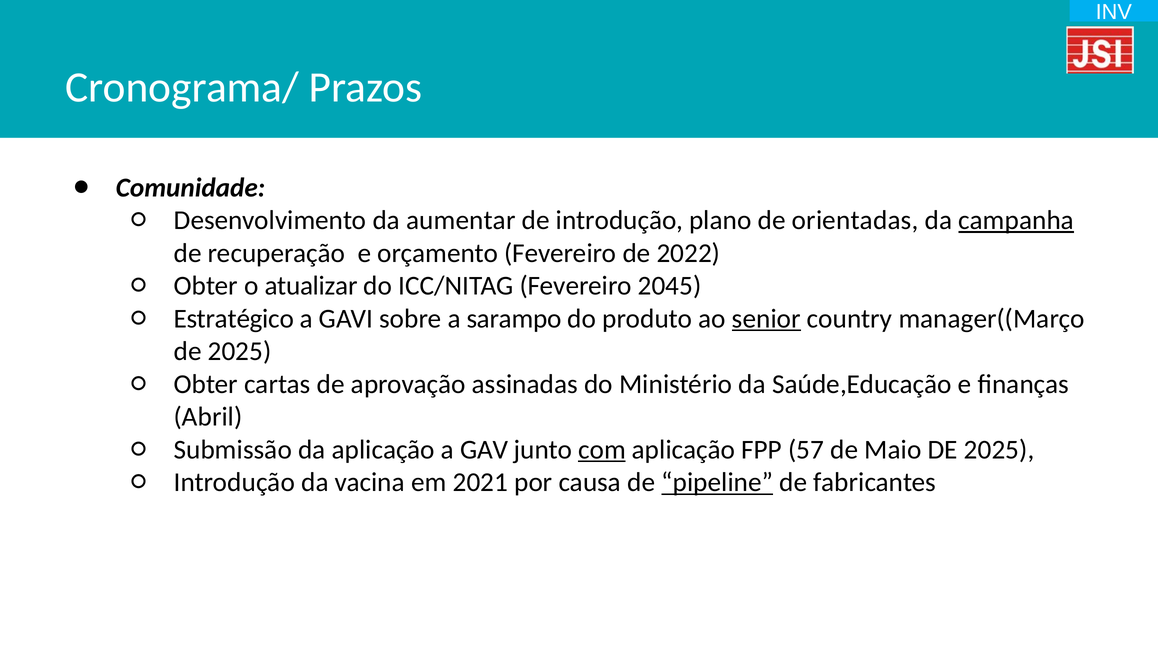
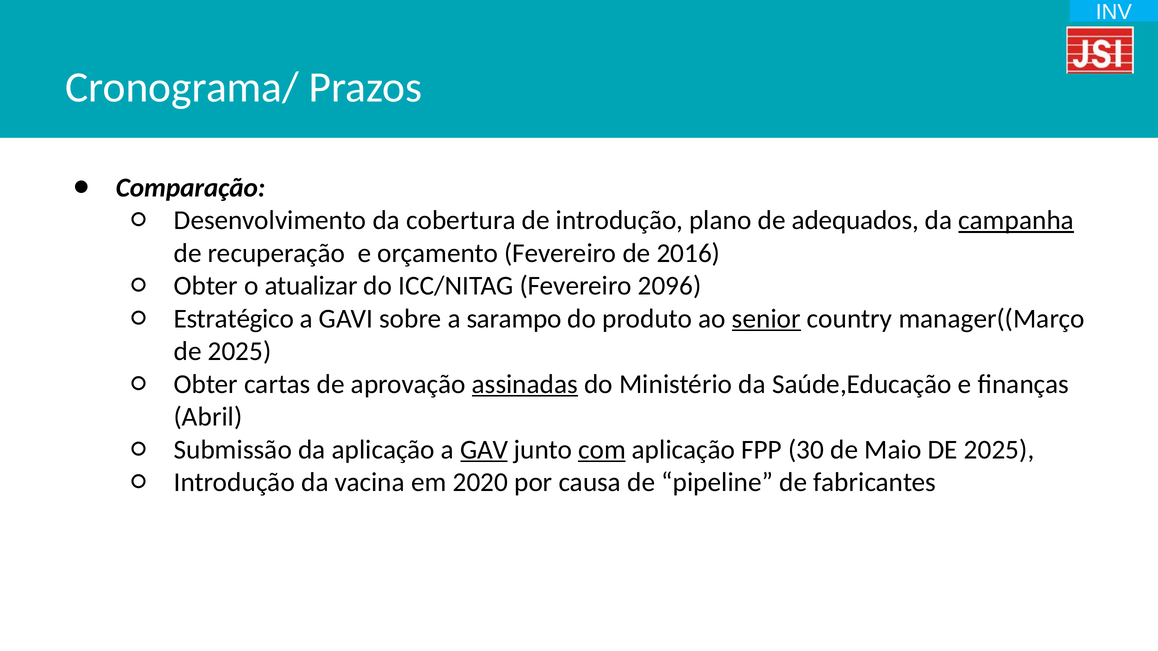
Comunidade: Comunidade -> Comparação
aumentar: aumentar -> cobertura
orientadas: orientadas -> adequados
2022: 2022 -> 2016
2045: 2045 -> 2096
assinadas underline: none -> present
GAV underline: none -> present
57: 57 -> 30
2021: 2021 -> 2020
pipeline underline: present -> none
